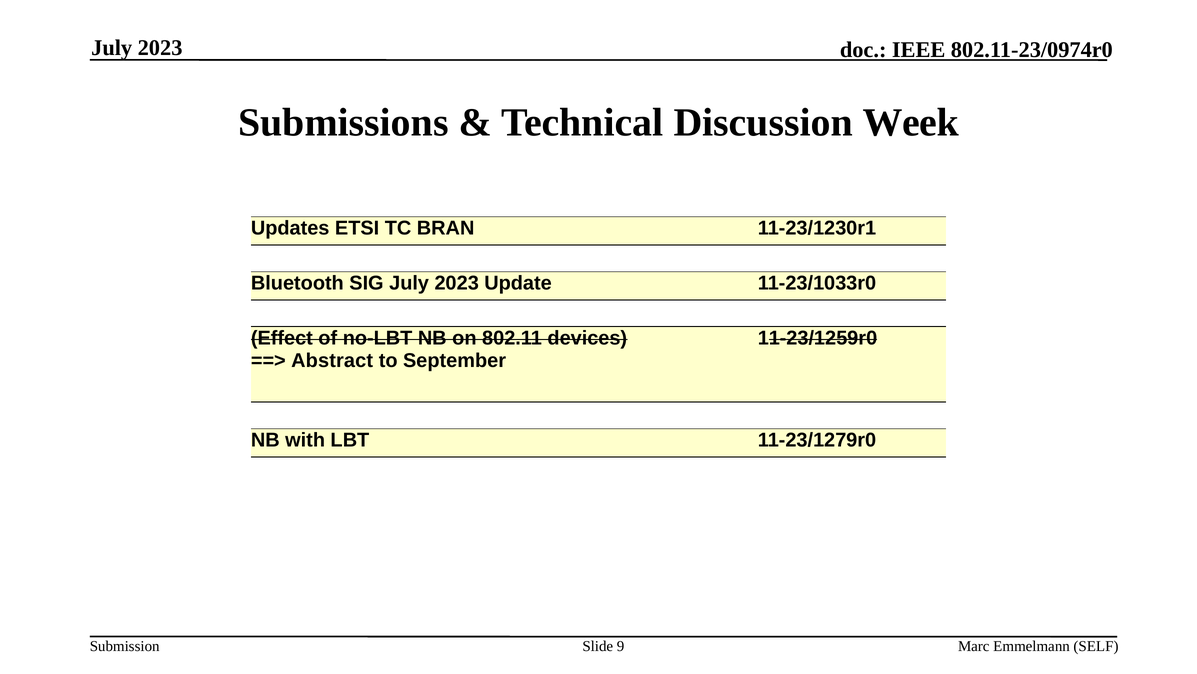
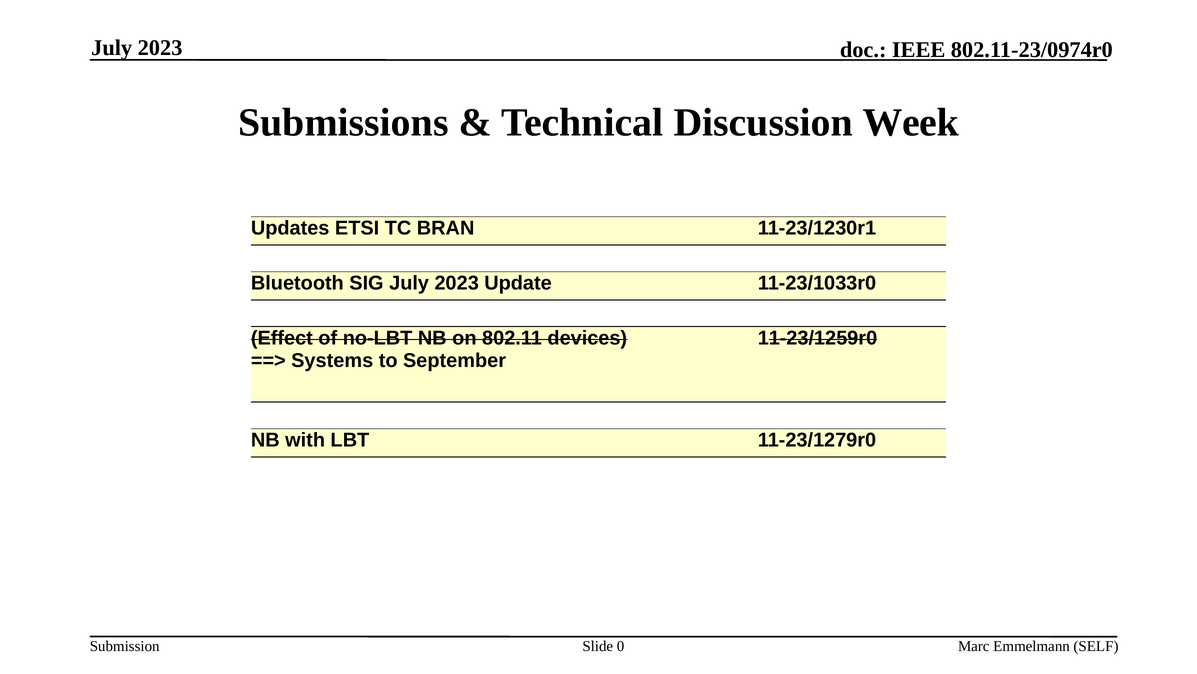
Abstract: Abstract -> Systems
9: 9 -> 0
